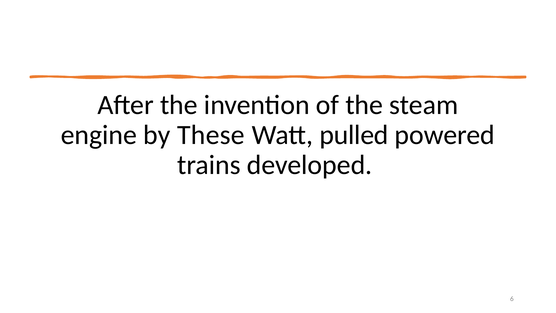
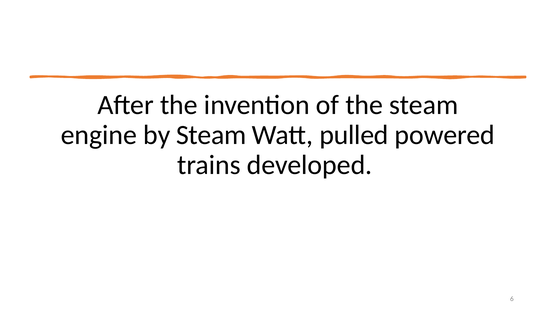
by These: These -> Steam
